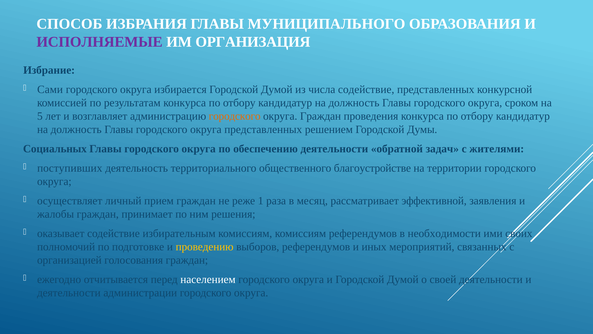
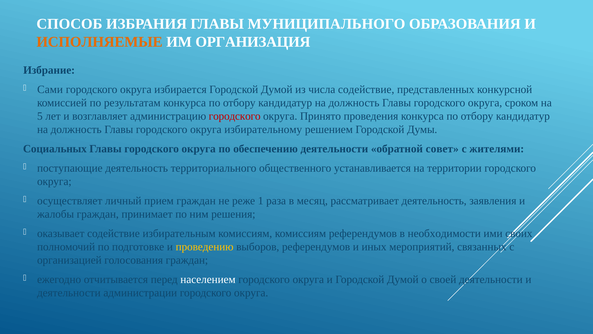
ИСПОЛНЯЕМЫЕ colour: purple -> orange
городского at (235, 116) colour: orange -> red
округа Граждан: Граждан -> Принято
округа представленных: представленных -> избирательному
задач: задач -> совет
поступивших: поступивших -> поступающие
благоустройстве: благоустройстве -> устанавливается
рассматривает эффективной: эффективной -> деятельность
